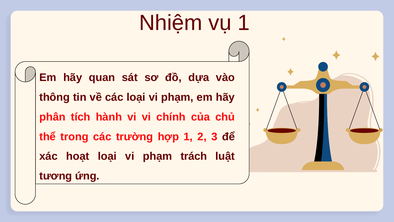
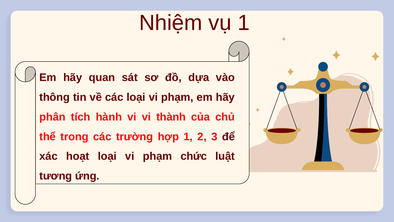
chính: chính -> thành
trách: trách -> chức
